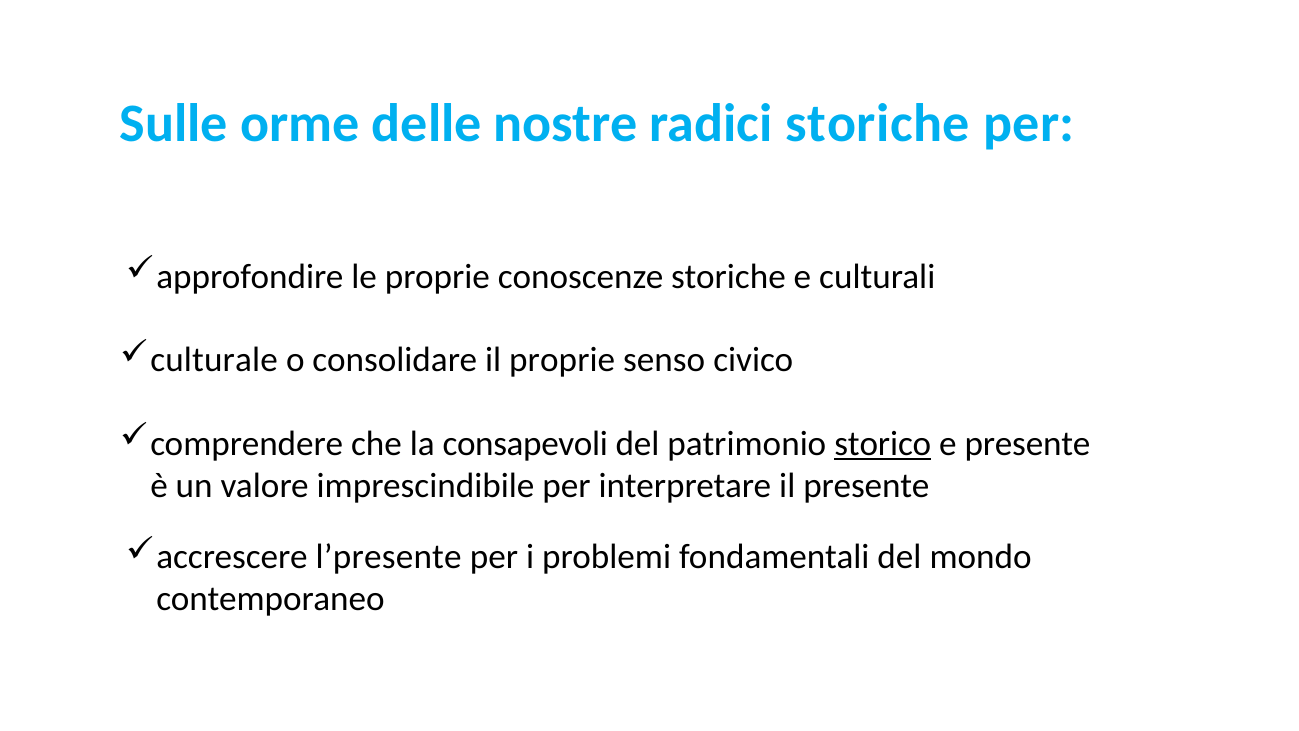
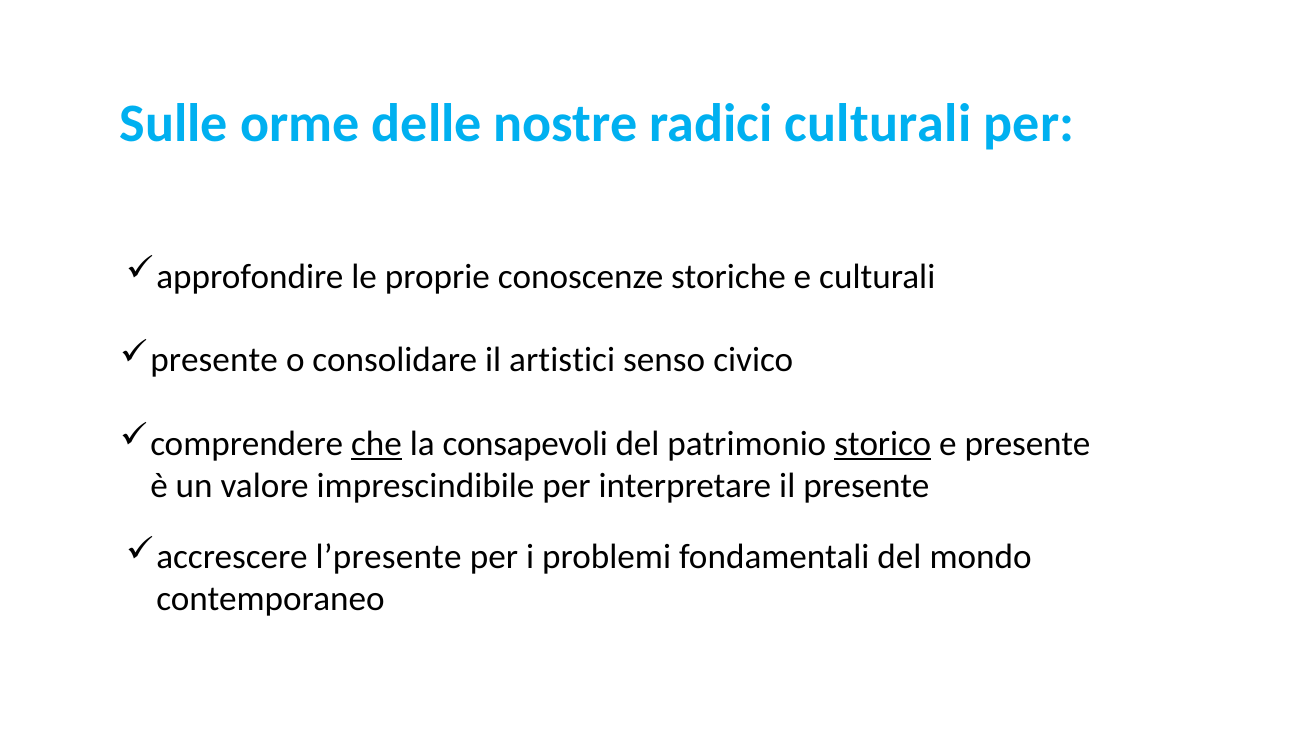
radici storiche: storiche -> culturali
culturale at (214, 360): culturale -> presente
il proprie: proprie -> artistici
che underline: none -> present
